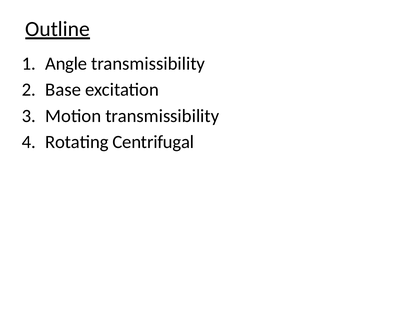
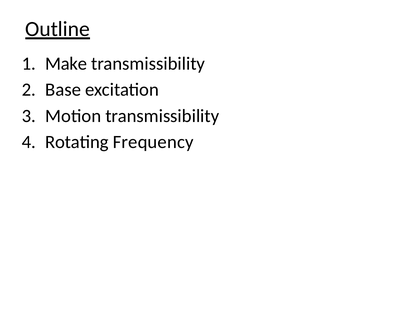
Angle: Angle -> Make
Centrifugal: Centrifugal -> Frequency
